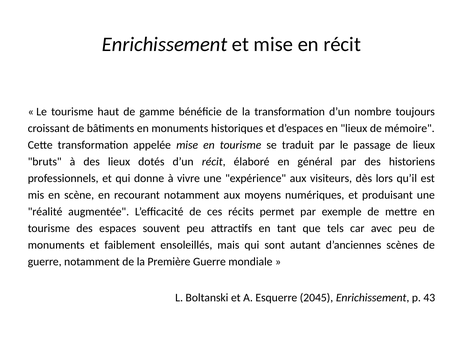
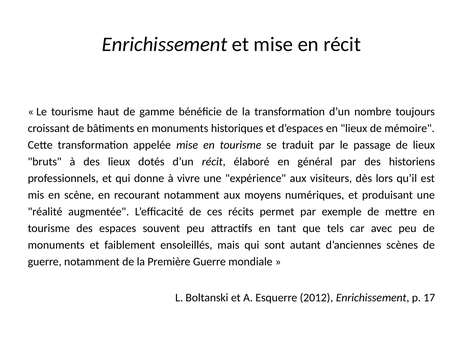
2045: 2045 -> 2012
43: 43 -> 17
